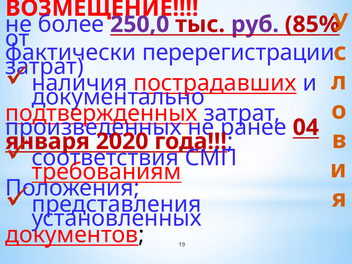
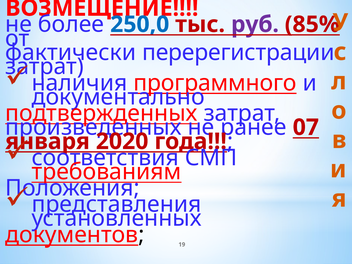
250,0 colour: purple -> blue
пострадавших: пострадавших -> программного
04: 04 -> 07
